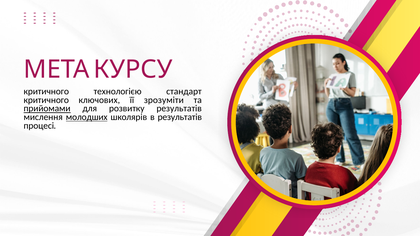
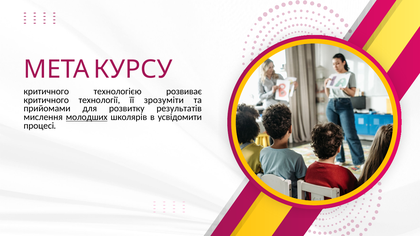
стандарт: стандарт -> розвиває
ключових: ключових -> технології
прийомами underline: present -> none
в результатів: результатів -> усвідомити
